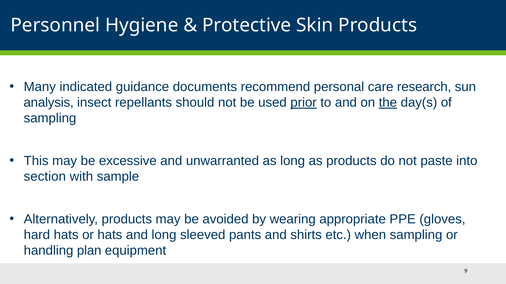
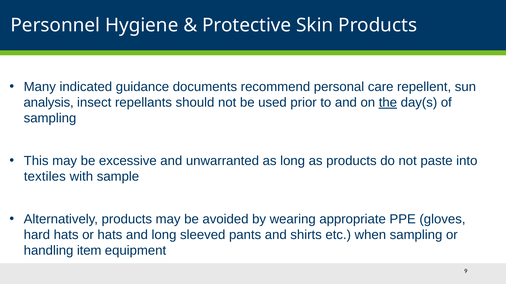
research: research -> repellent
prior underline: present -> none
section: section -> textiles
plan: plan -> item
